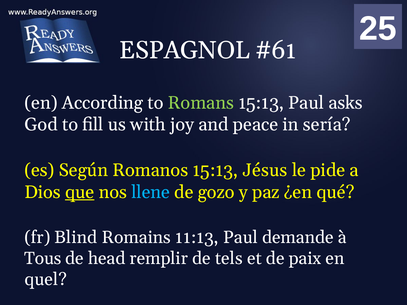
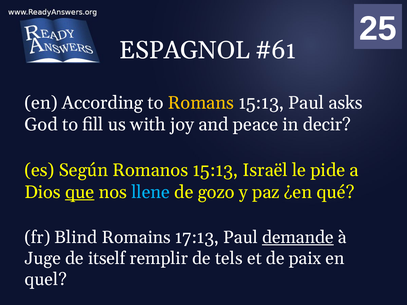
Romans colour: light green -> yellow
sería: sería -> decir
Jésus: Jésus -> Israël
11:13: 11:13 -> 17:13
demande underline: none -> present
Tous: Tous -> Juge
head: head -> itself
